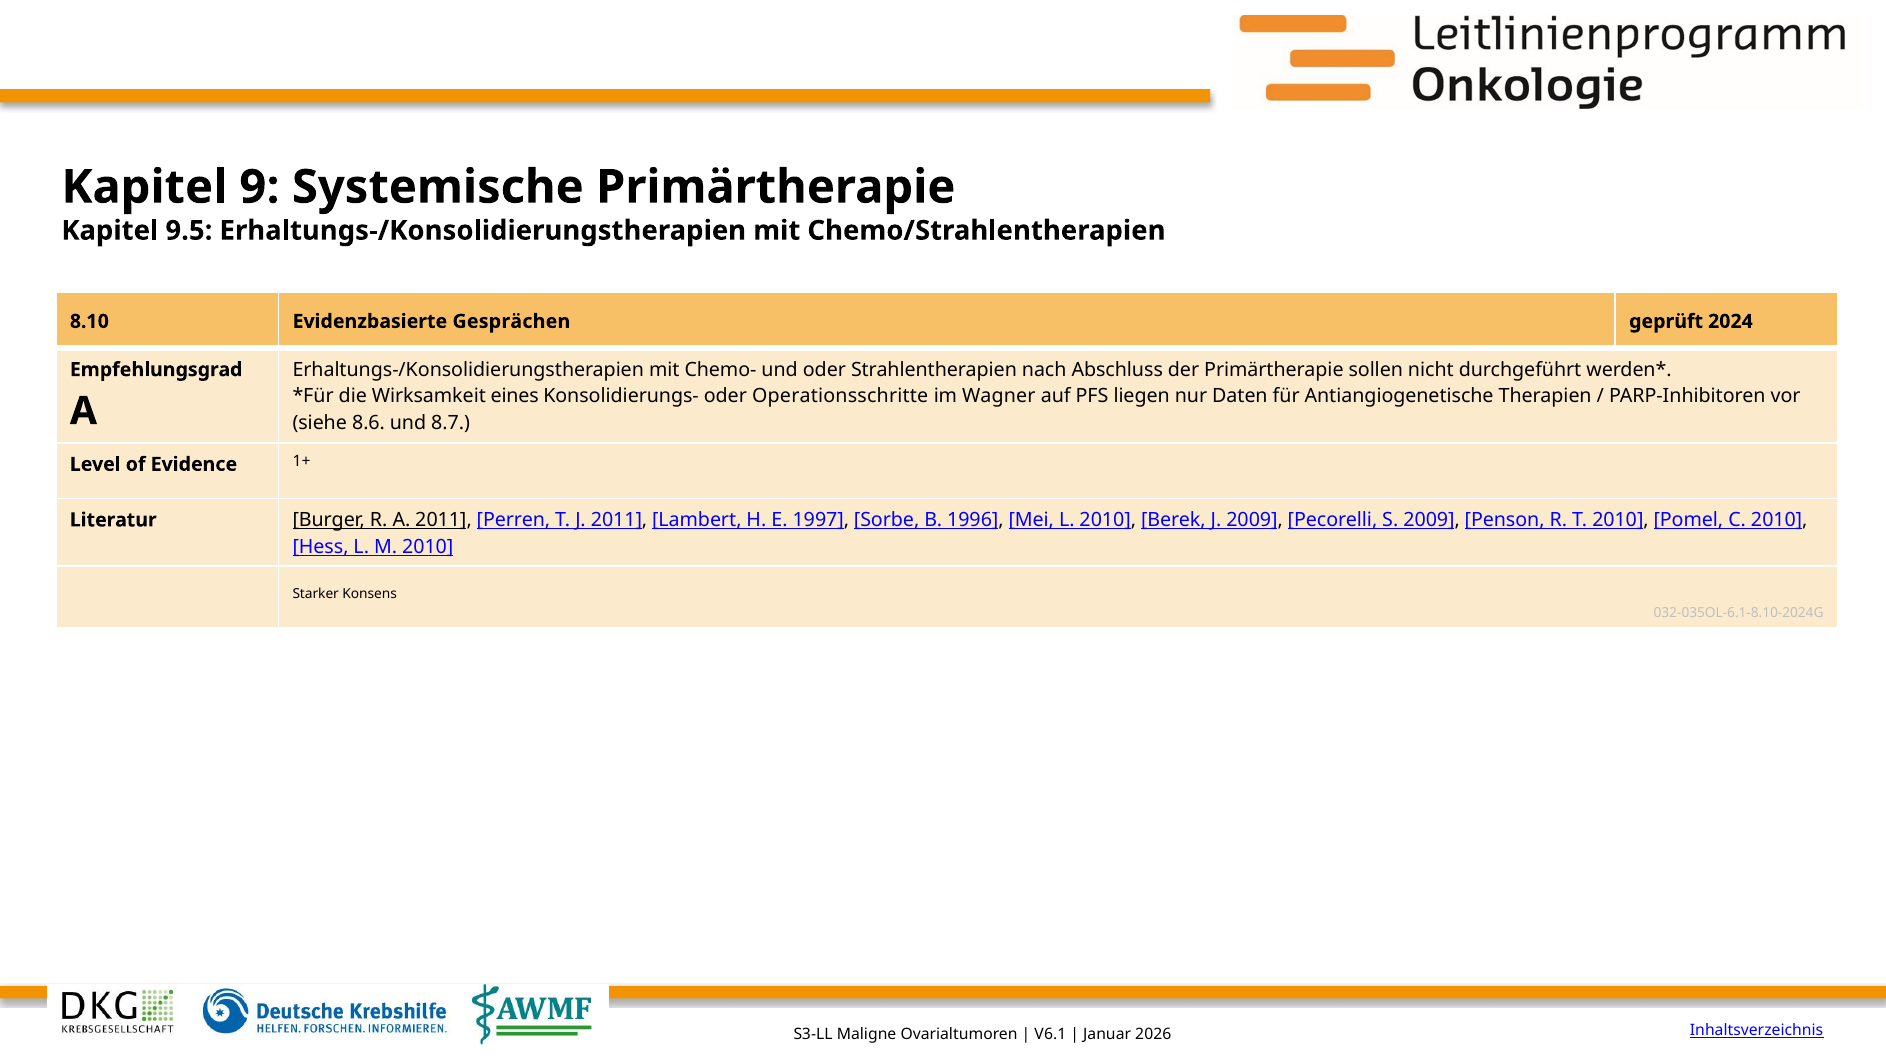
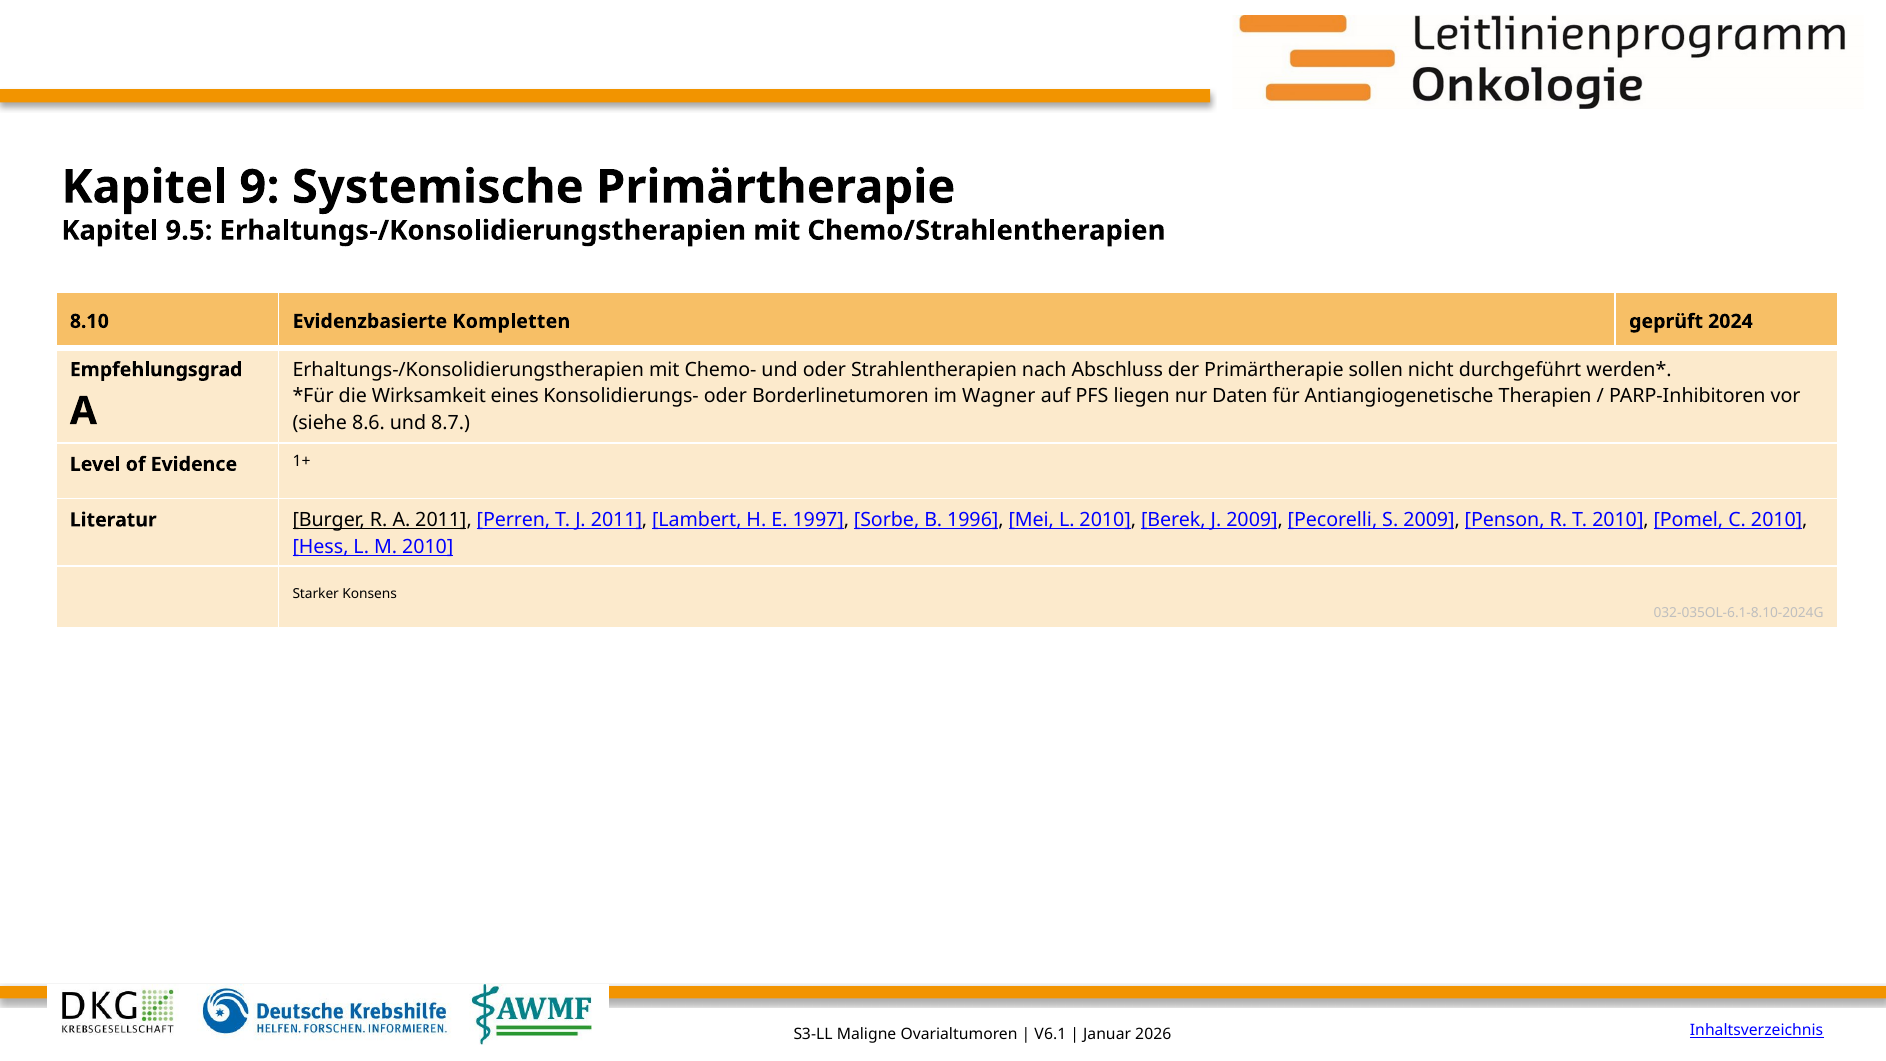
Gesprächen: Gesprächen -> Kompletten
Operationsschritte: Operationsschritte -> Borderlinetumoren
